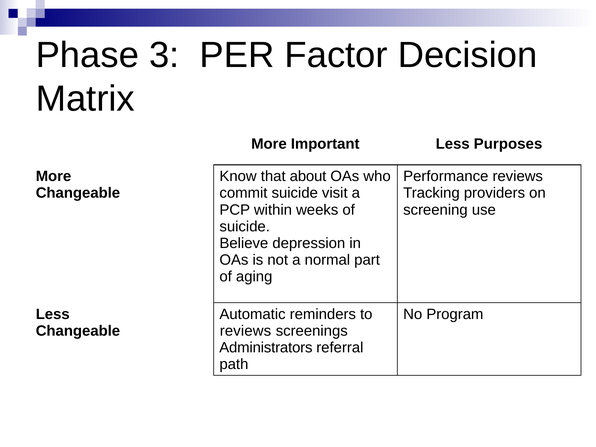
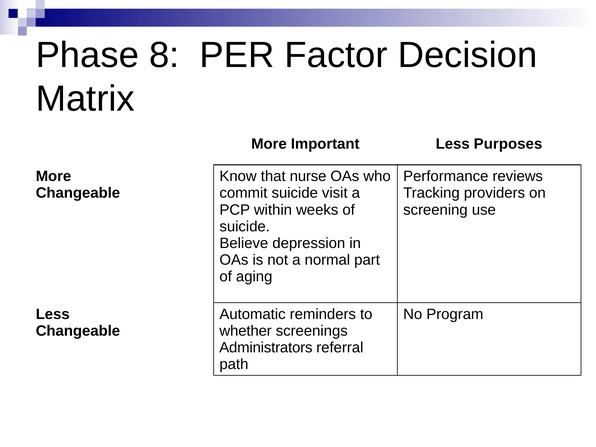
3: 3 -> 8
about: about -> nurse
reviews at (245, 331): reviews -> whether
